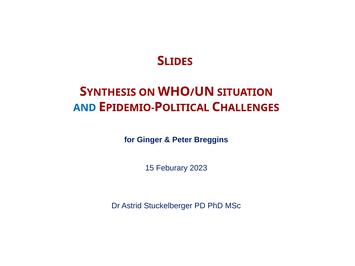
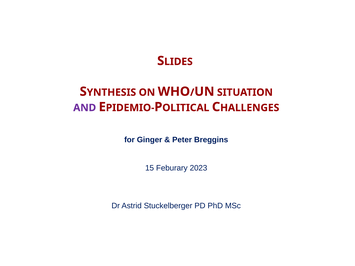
AND colour: blue -> purple
